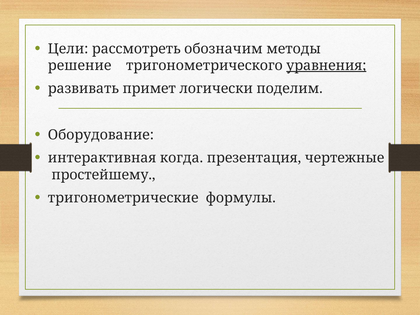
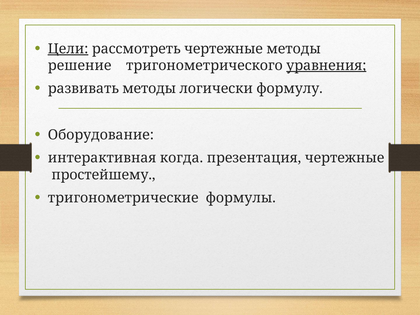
Цели underline: none -> present
рассмотреть обозначим: обозначим -> чертежные
развивать примет: примет -> методы
поделим: поделим -> формулу
